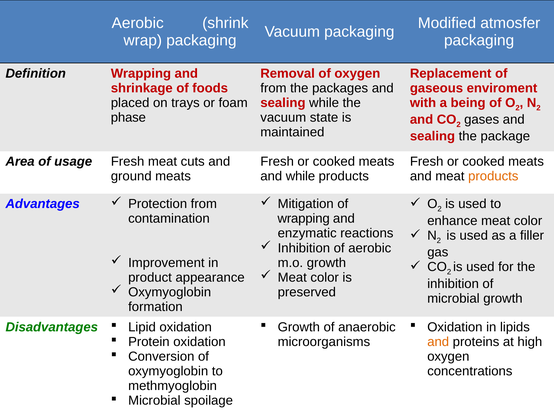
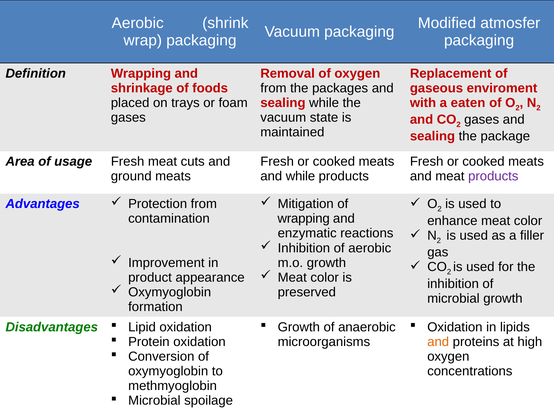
being: being -> eaten
phase at (128, 117): phase -> gases
products at (493, 176) colour: orange -> purple
